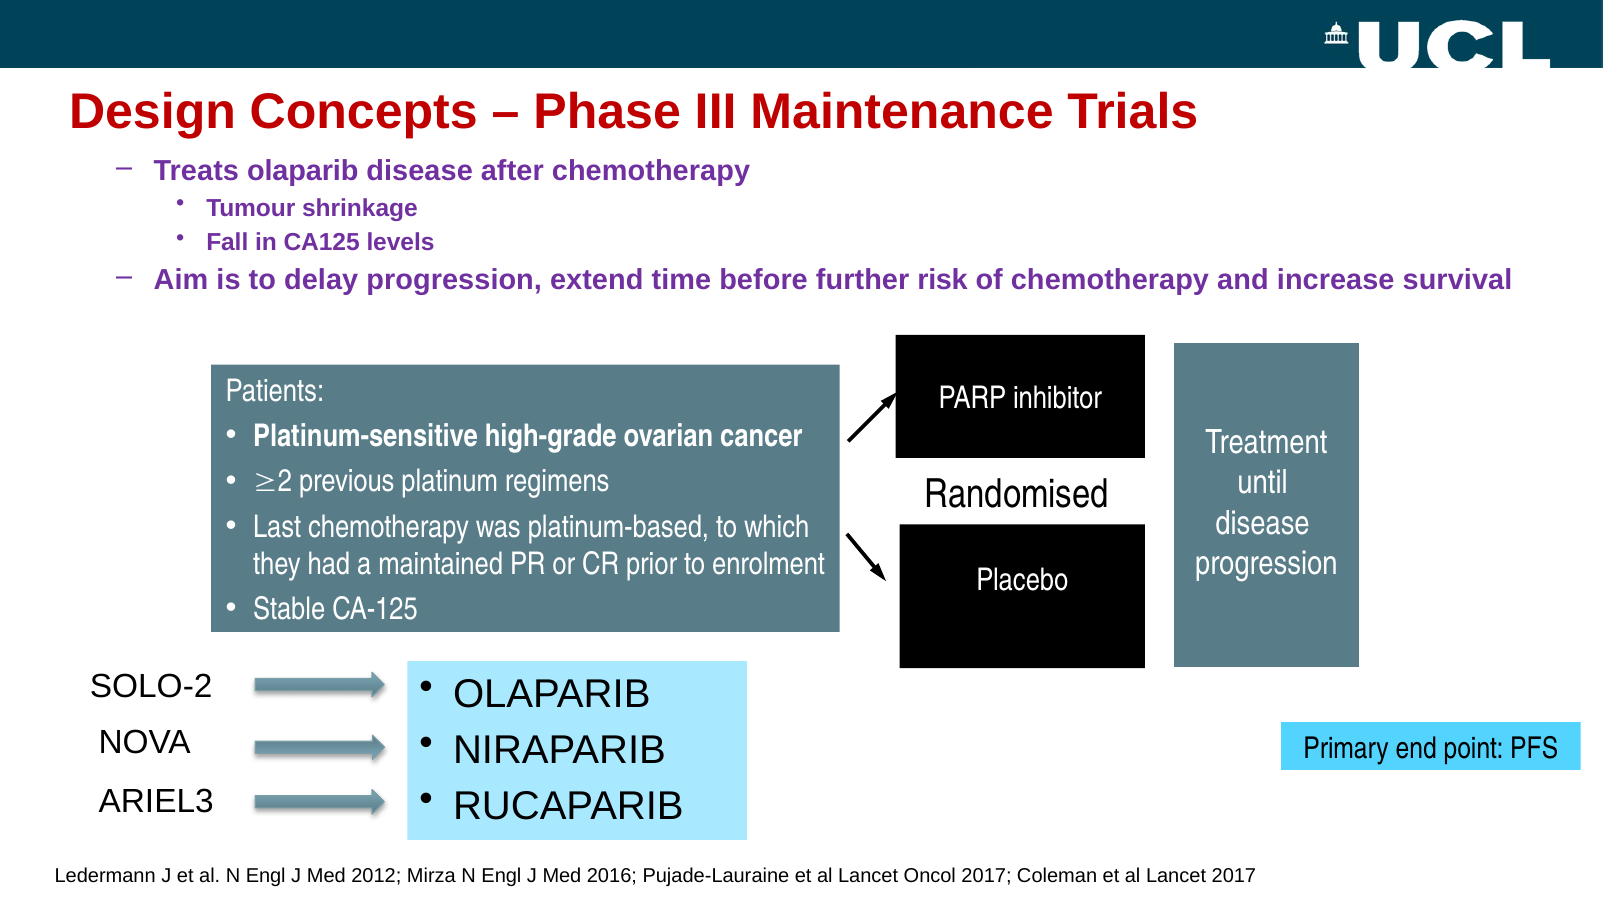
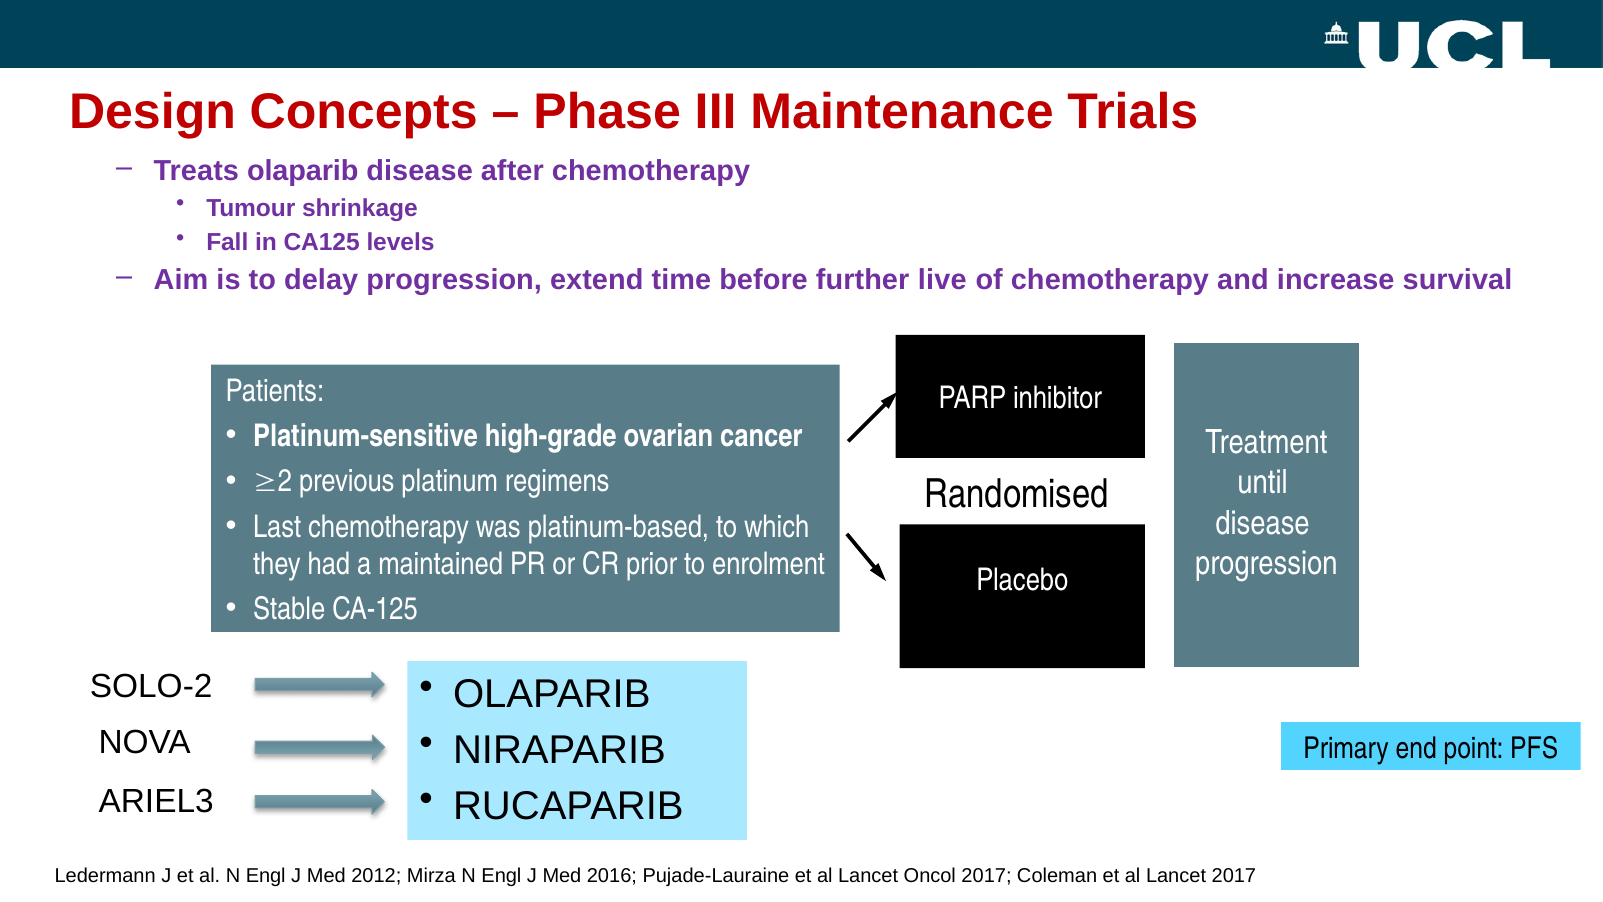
risk: risk -> live
